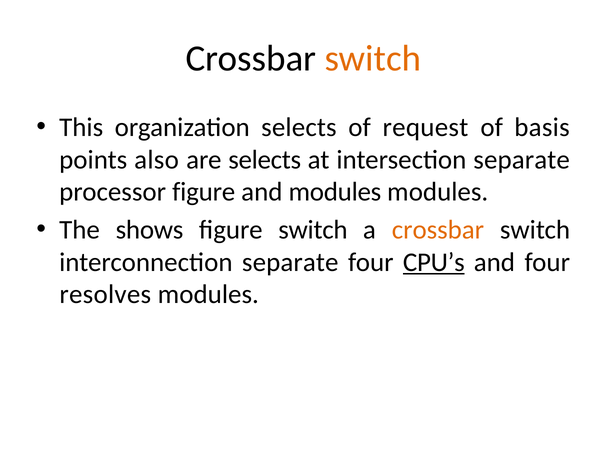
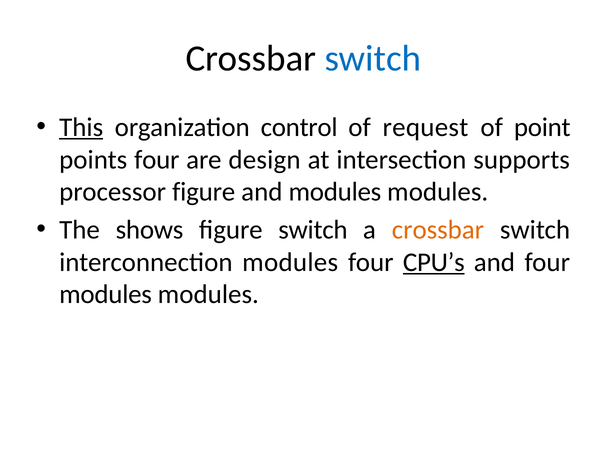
switch at (373, 59) colour: orange -> blue
This underline: none -> present
organization selects: selects -> control
basis: basis -> point
points also: also -> four
are selects: selects -> design
intersection separate: separate -> supports
interconnection separate: separate -> modules
resolves at (105, 295): resolves -> modules
